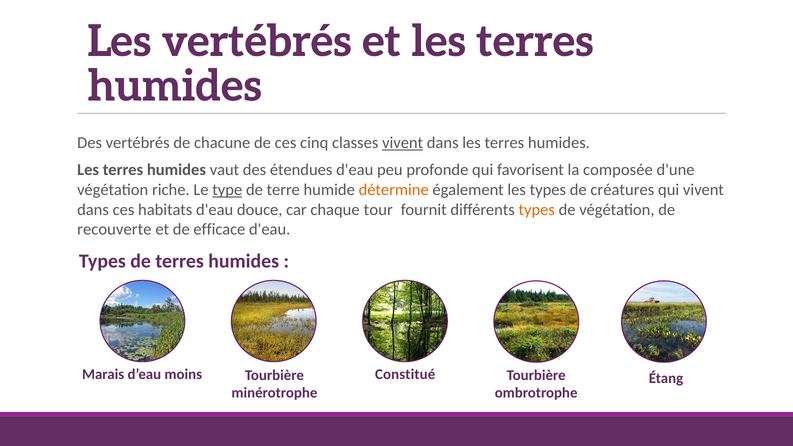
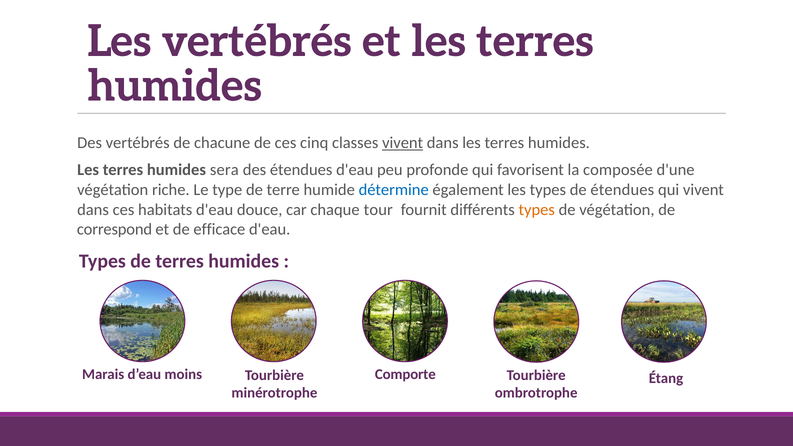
vaut: vaut -> sera
type underline: present -> none
détermine colour: orange -> blue
de créatures: créatures -> étendues
recouverte: recouverte -> correspond
Constitué: Constitué -> Comporte
